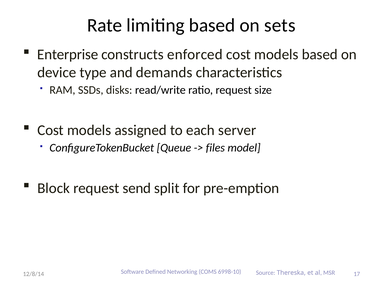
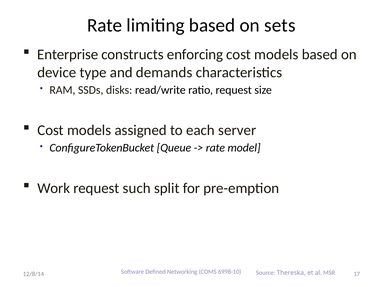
enforced: enforced -> enforcing
files at (215, 148): files -> rate
Block: Block -> Work
send: send -> such
